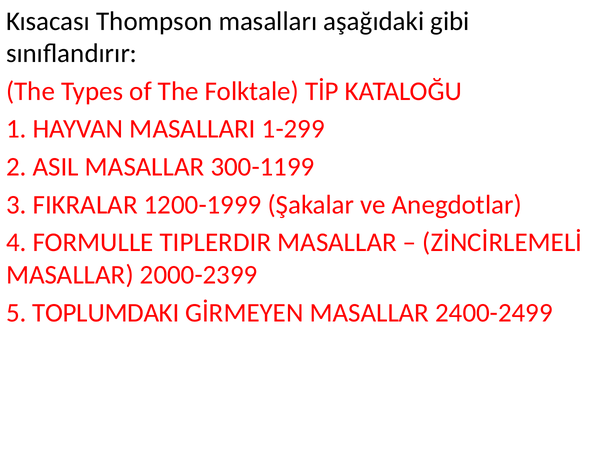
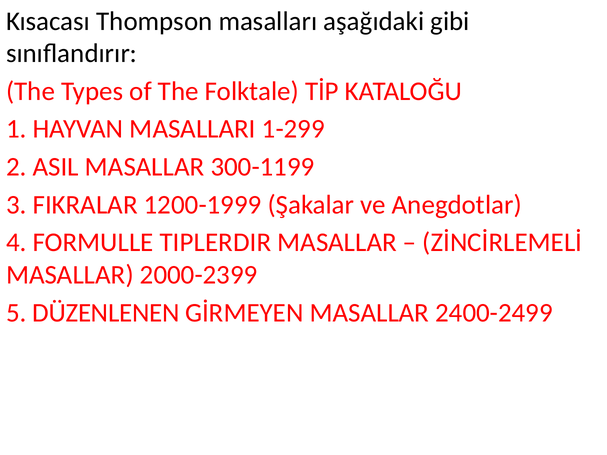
TOPLUMDAKI: TOPLUMDAKI -> DÜZENLENEN
